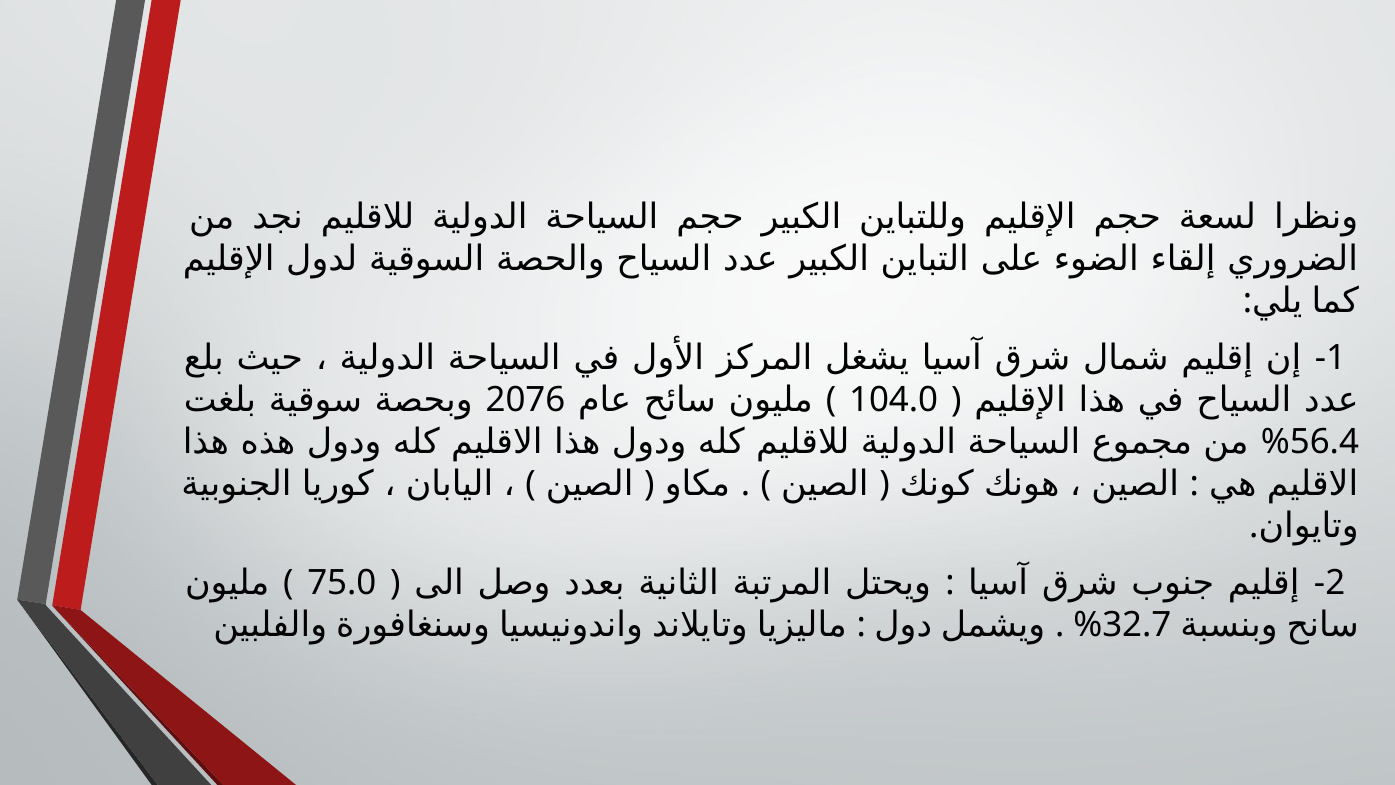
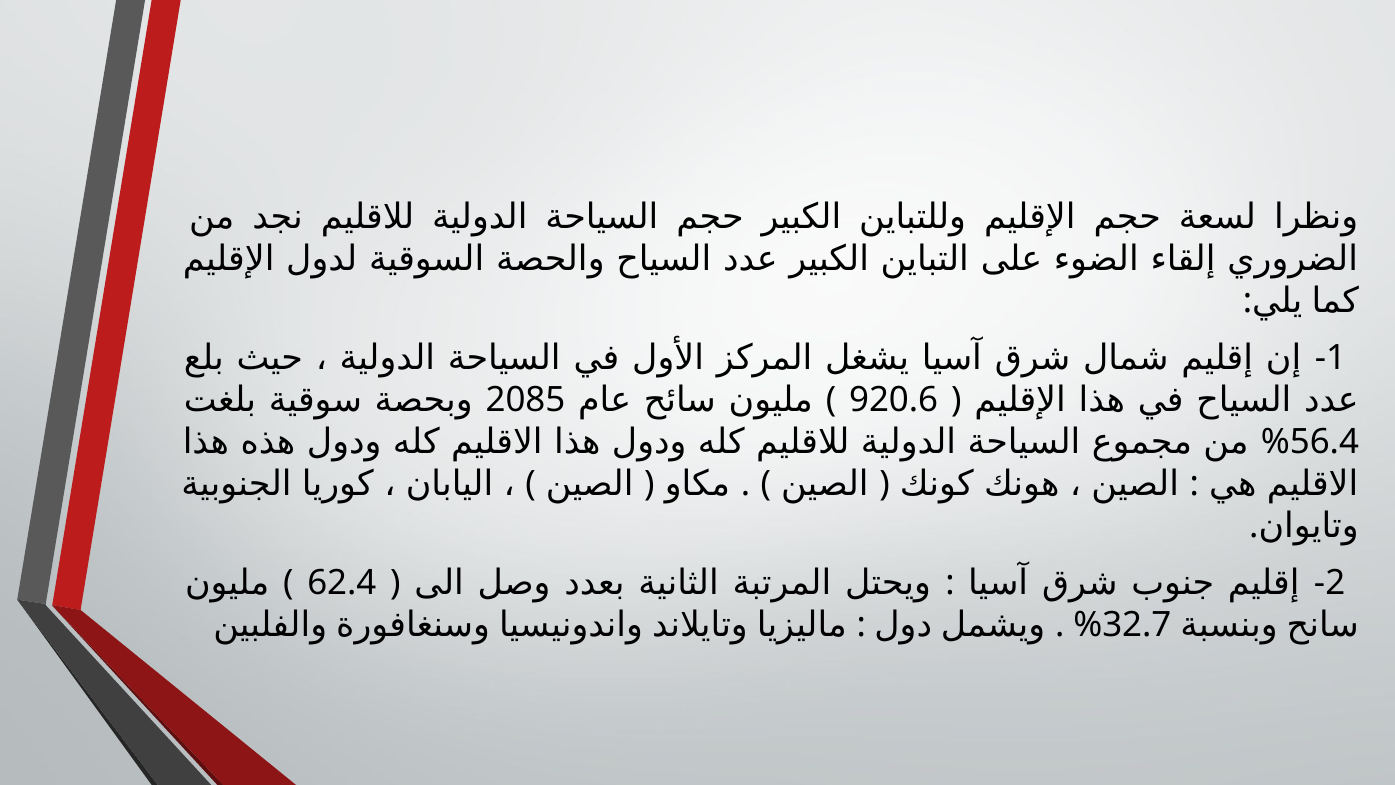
2076: 2076 -> 2085
104.0: 104.0 -> 920.6
75.0: 75.0 -> 62.4
